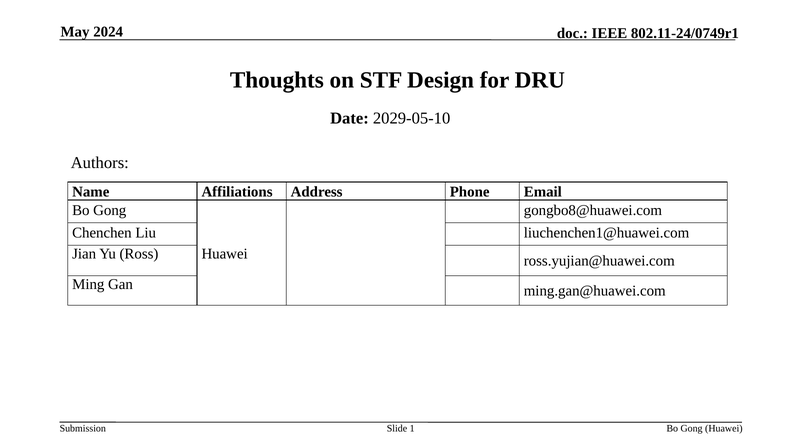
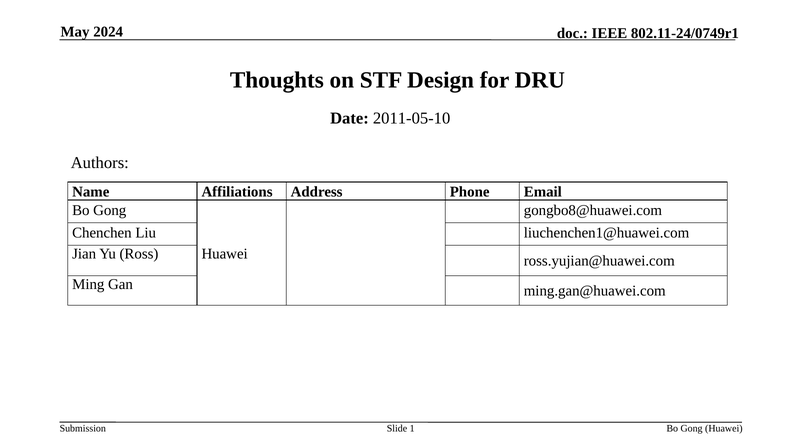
2029-05-10: 2029-05-10 -> 2011-05-10
